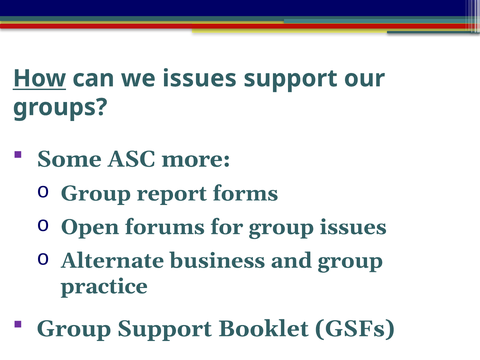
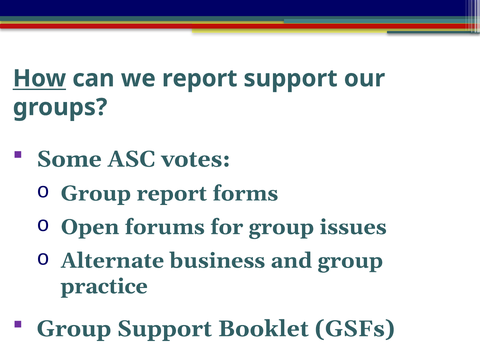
we issues: issues -> report
more: more -> votes
